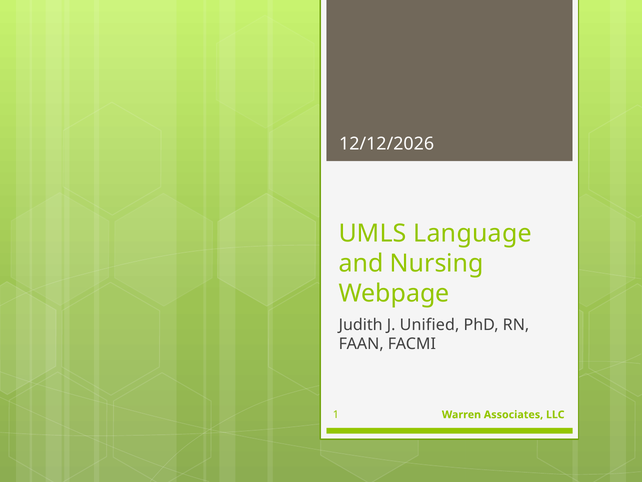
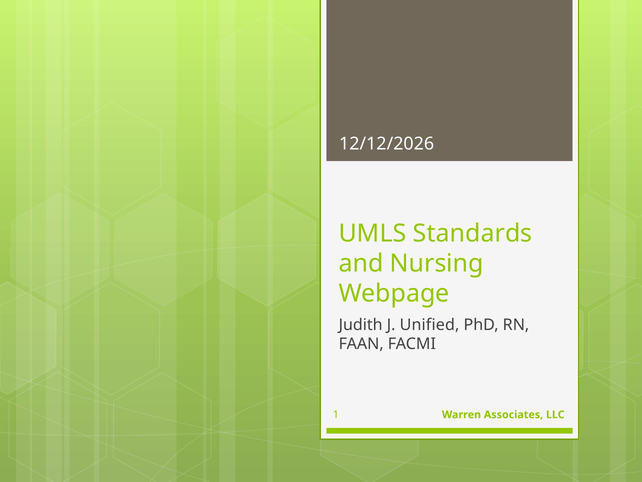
Language: Language -> Standards
